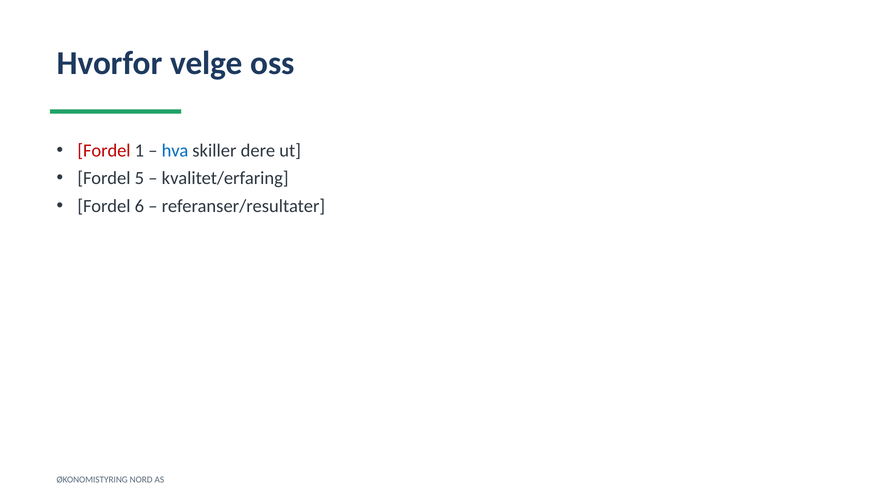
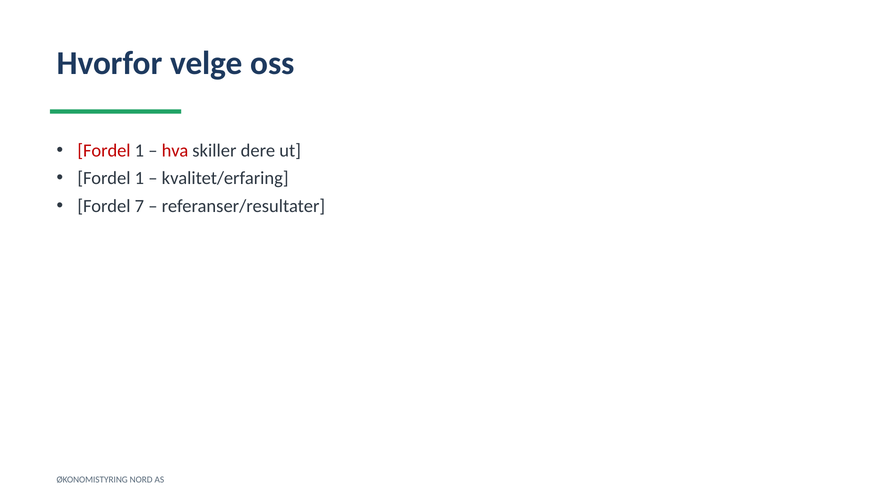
hva colour: blue -> red
5 at (139, 178): 5 -> 1
6: 6 -> 7
